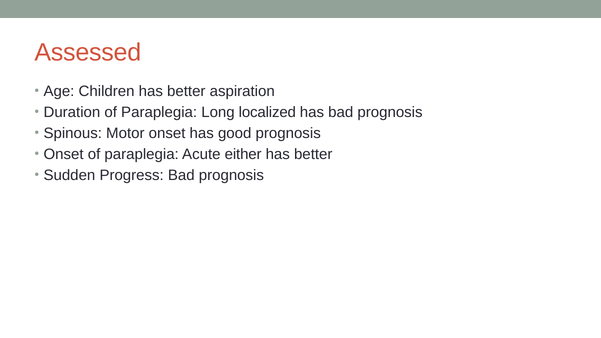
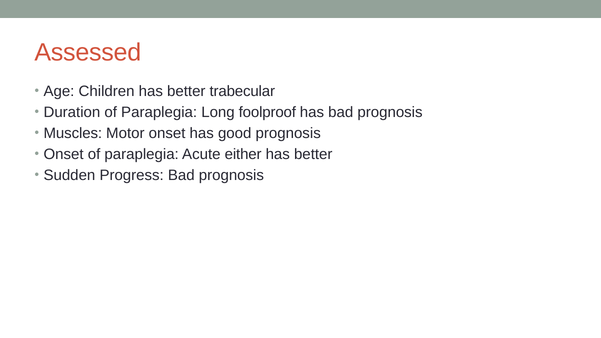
aspiration: aspiration -> trabecular
localized: localized -> foolproof
Spinous: Spinous -> Muscles
